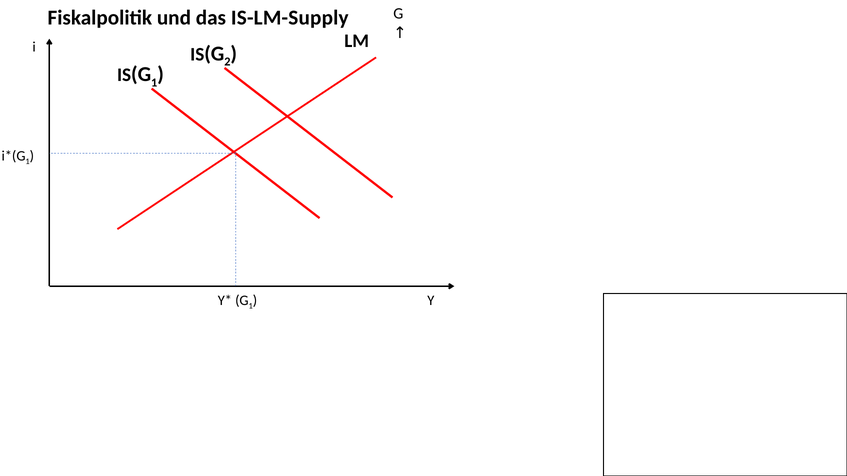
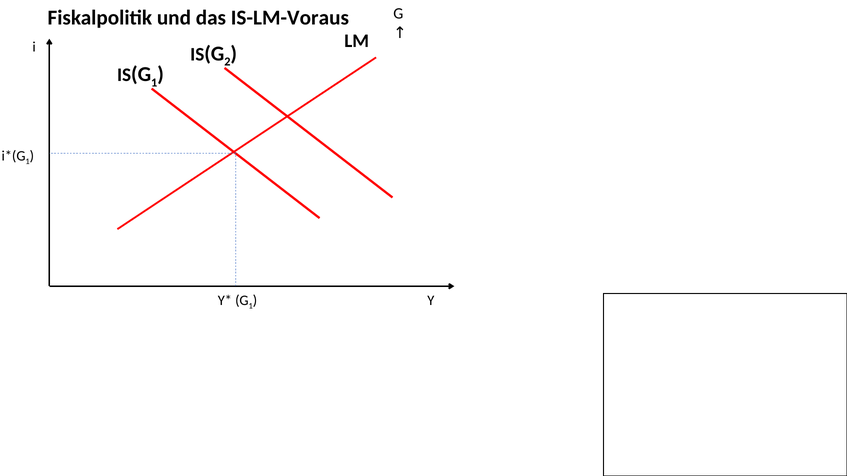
IS-LM-Supply: IS-LM-Supply -> IS-LM-Voraus
